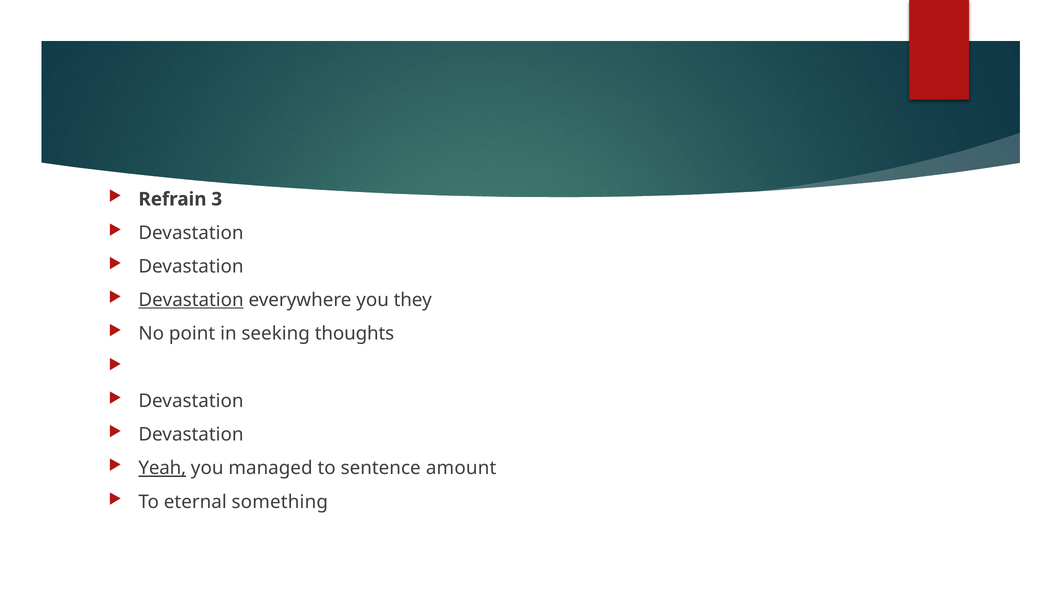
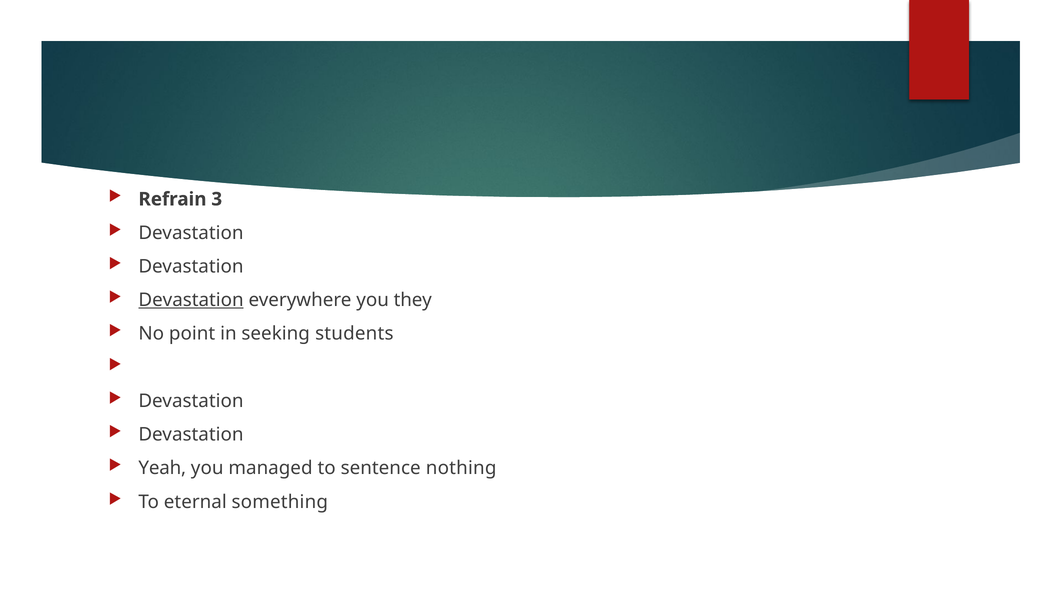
thoughts: thoughts -> students
Yeah underline: present -> none
amount: amount -> nothing
